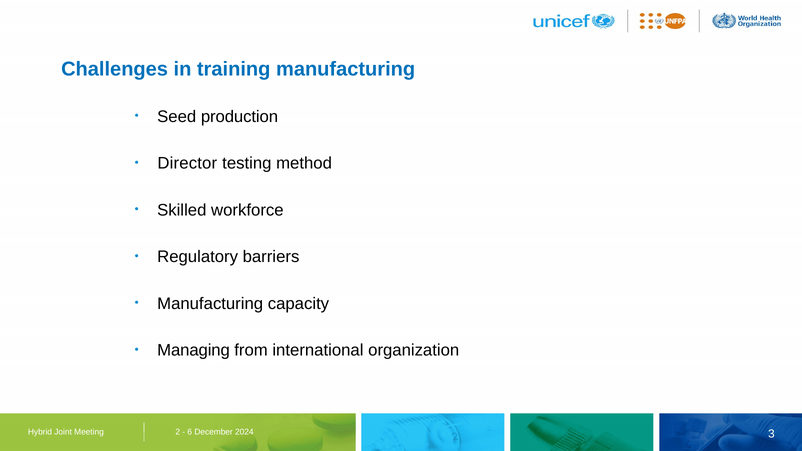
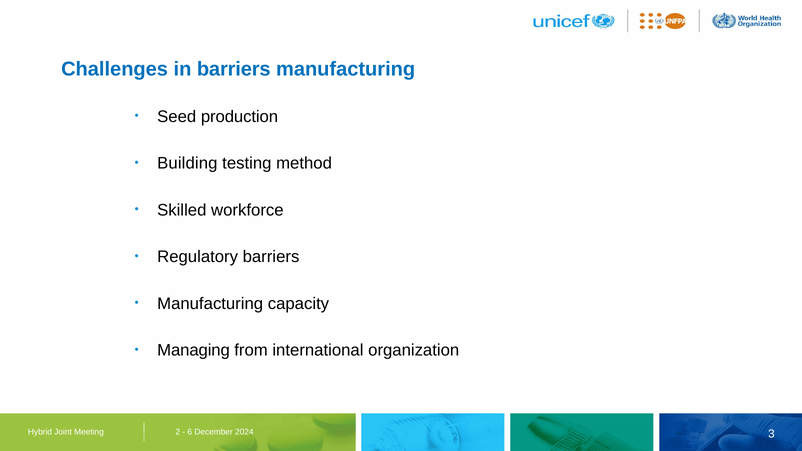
in training: training -> barriers
Director: Director -> Building
